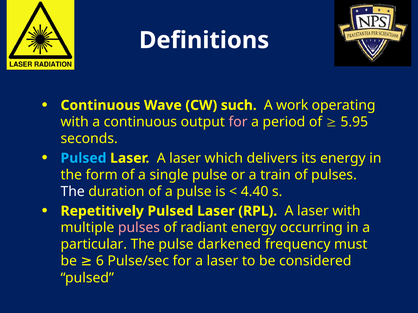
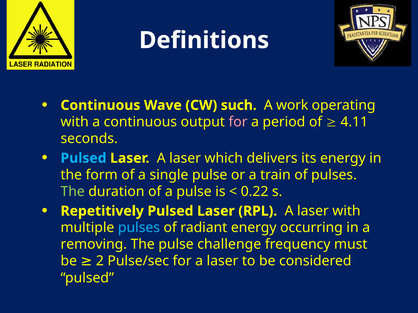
5.95: 5.95 -> 4.11
The at (73, 192) colour: white -> light green
4.40: 4.40 -> 0.22
pulses at (139, 228) colour: pink -> light blue
particular: particular -> removing
darkened: darkened -> challenge
6: 6 -> 2
